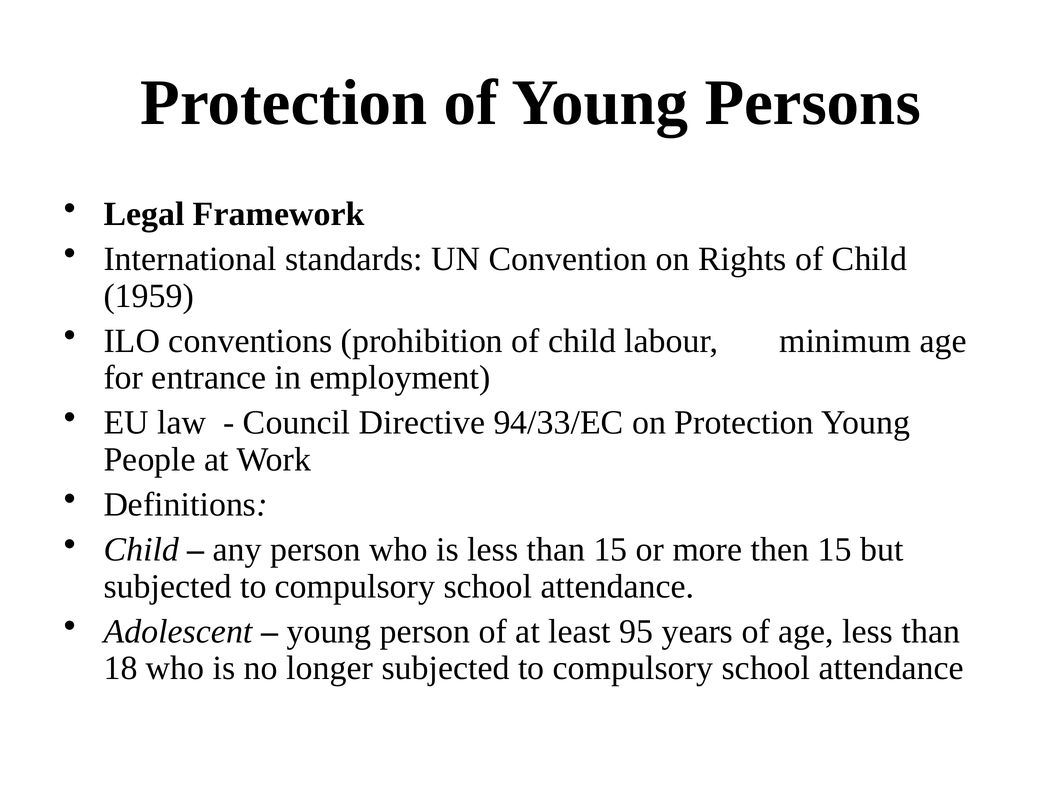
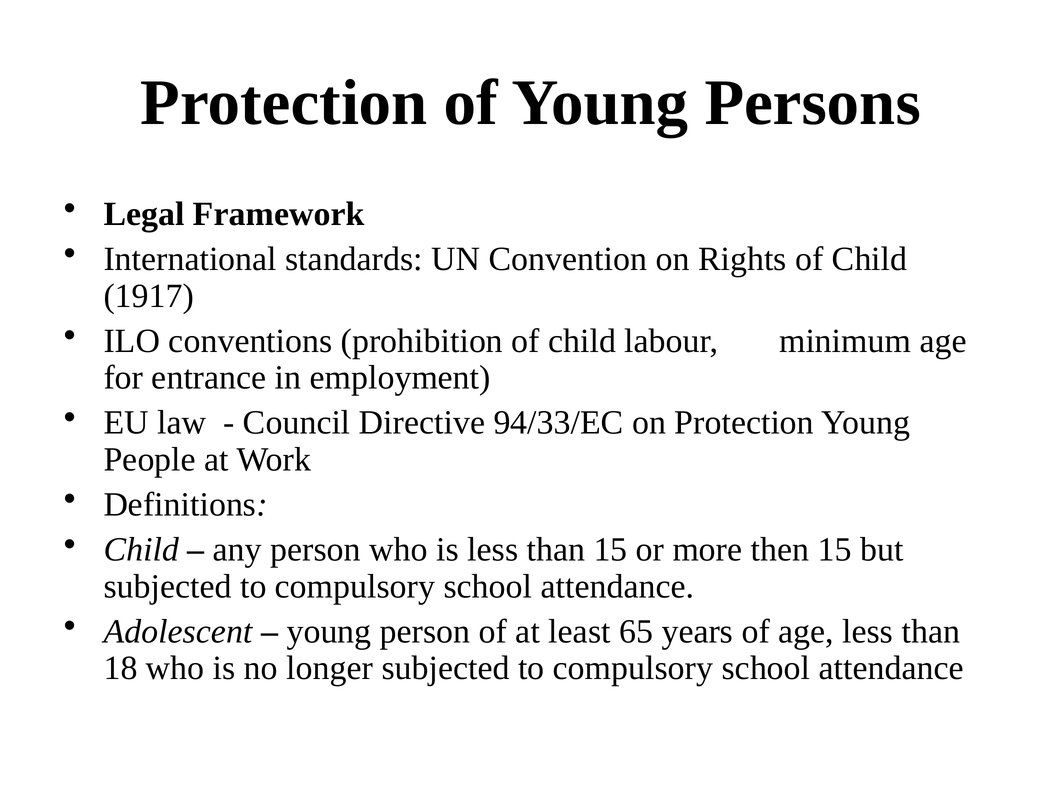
1959: 1959 -> 1917
95: 95 -> 65
